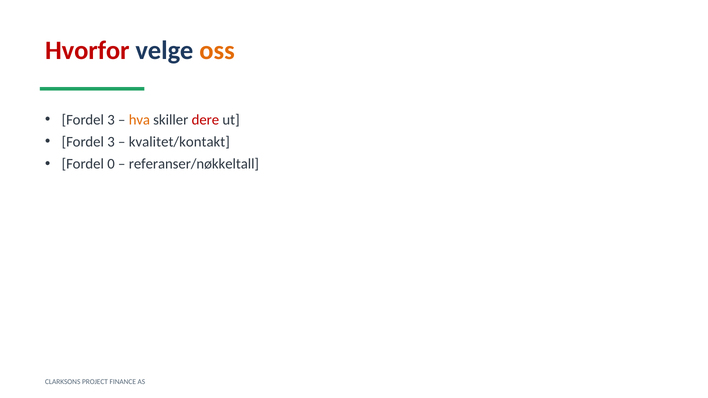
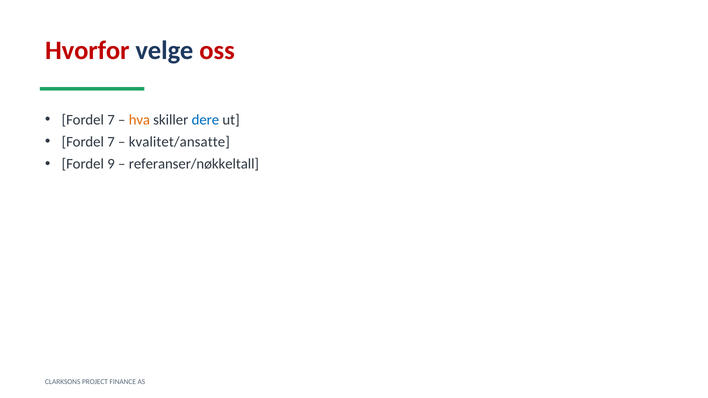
oss colour: orange -> red
3 at (111, 120): 3 -> 7
dere colour: red -> blue
3 at (111, 142): 3 -> 7
kvalitet/kontakt: kvalitet/kontakt -> kvalitet/ansatte
0: 0 -> 9
